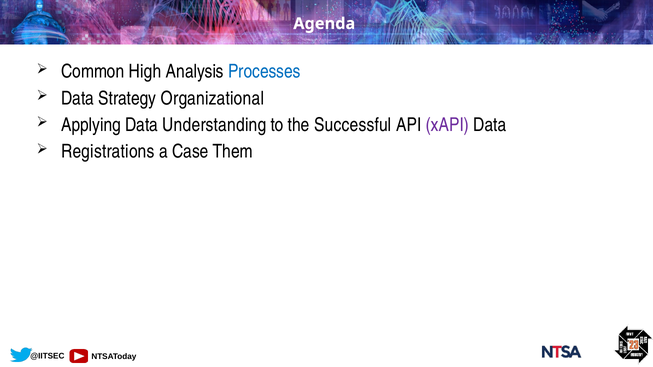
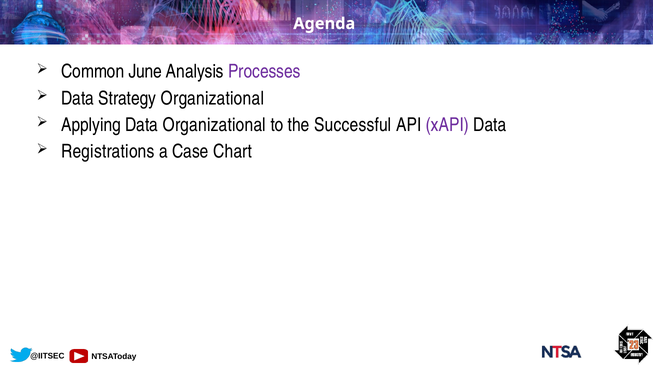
High: High -> June
Processes colour: blue -> purple
Data Understanding: Understanding -> Organizational
Them: Them -> Chart
